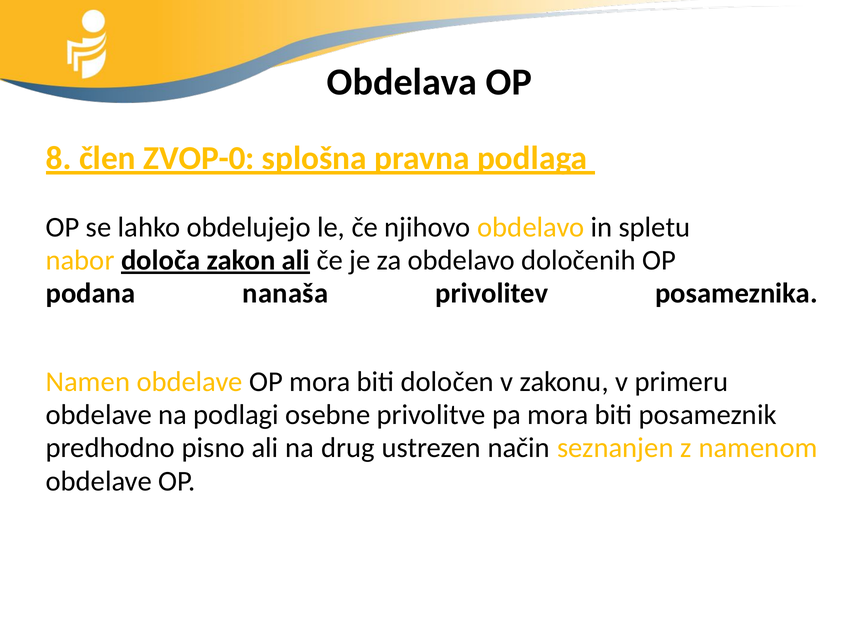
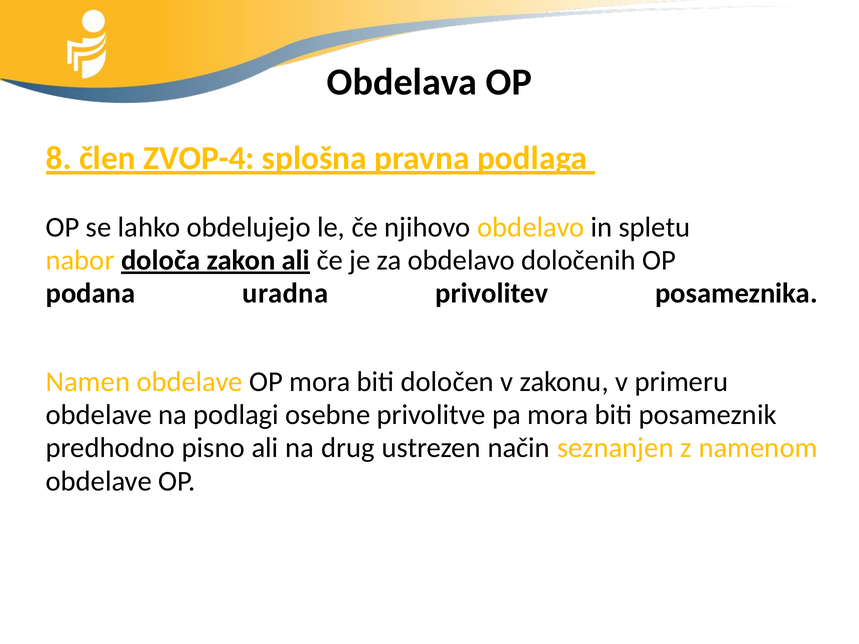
ZVOP-0: ZVOP-0 -> ZVOP-4
nanaša: nanaša -> uradna
